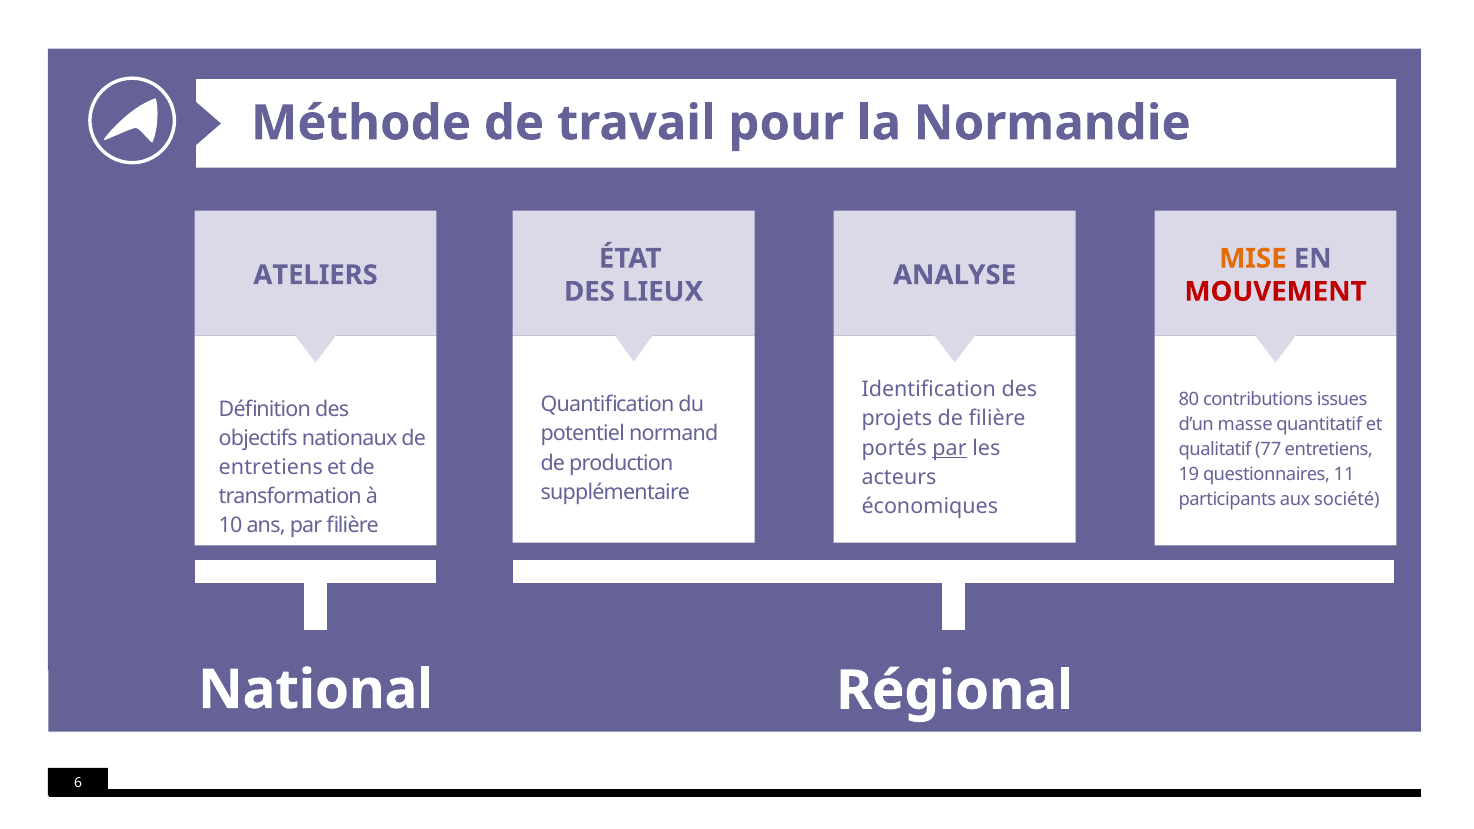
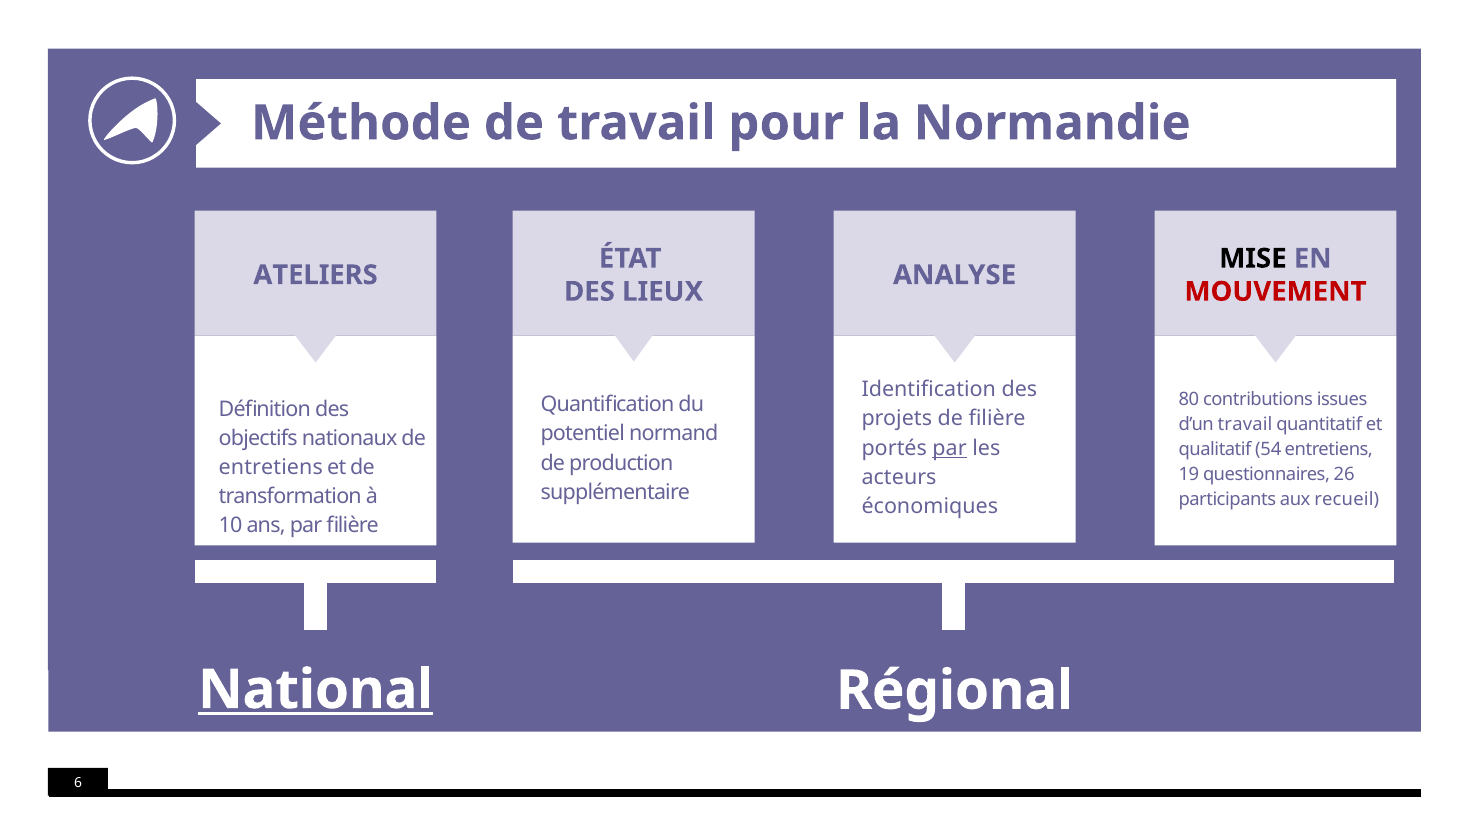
MISE colour: orange -> black
d’un masse: masse -> travail
77: 77 -> 54
11: 11 -> 26
société: société -> recueil
National underline: none -> present
